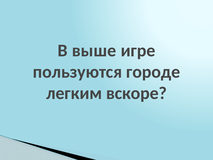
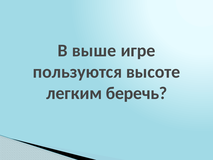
городе: городе -> высоте
вскоре: вскоре -> беречь
